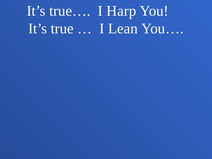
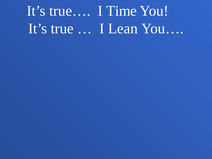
Harp: Harp -> Time
